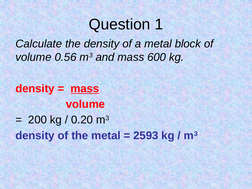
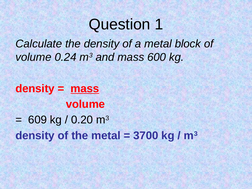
0.56: 0.56 -> 0.24
200: 200 -> 609
2593: 2593 -> 3700
